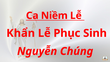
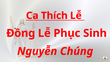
Niềm: Niềm -> Thích
Khẩn: Khẩn -> Đồng
